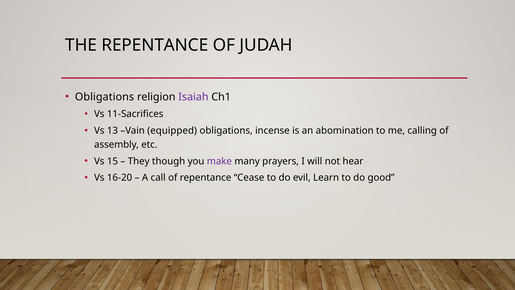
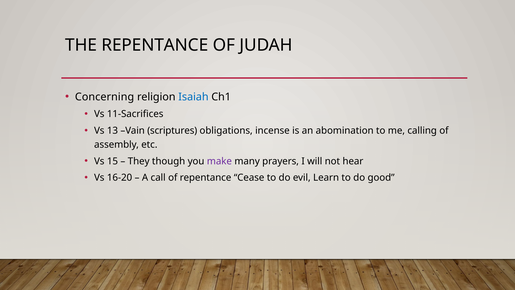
Obligations at (105, 97): Obligations -> Concerning
Isaiah colour: purple -> blue
equipped: equipped -> scriptures
